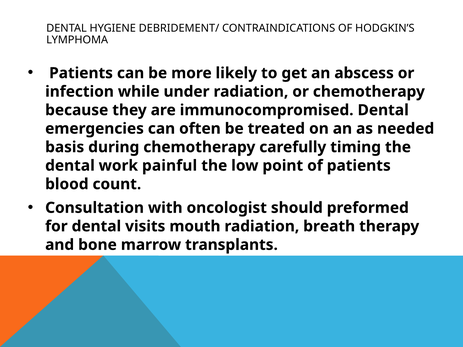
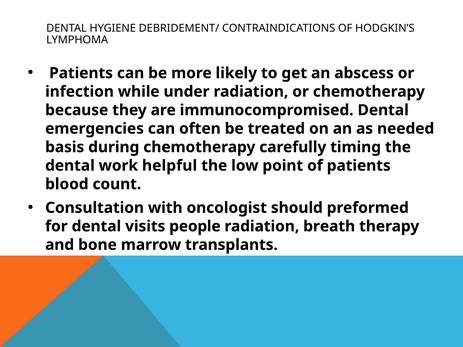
painful: painful -> helpful
mouth: mouth -> people
